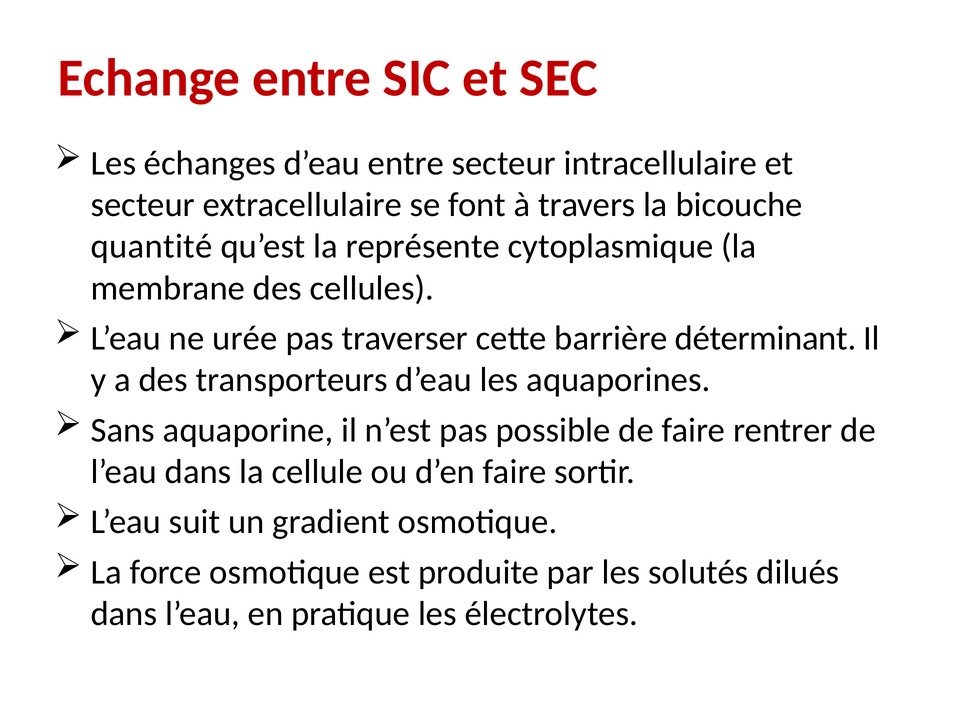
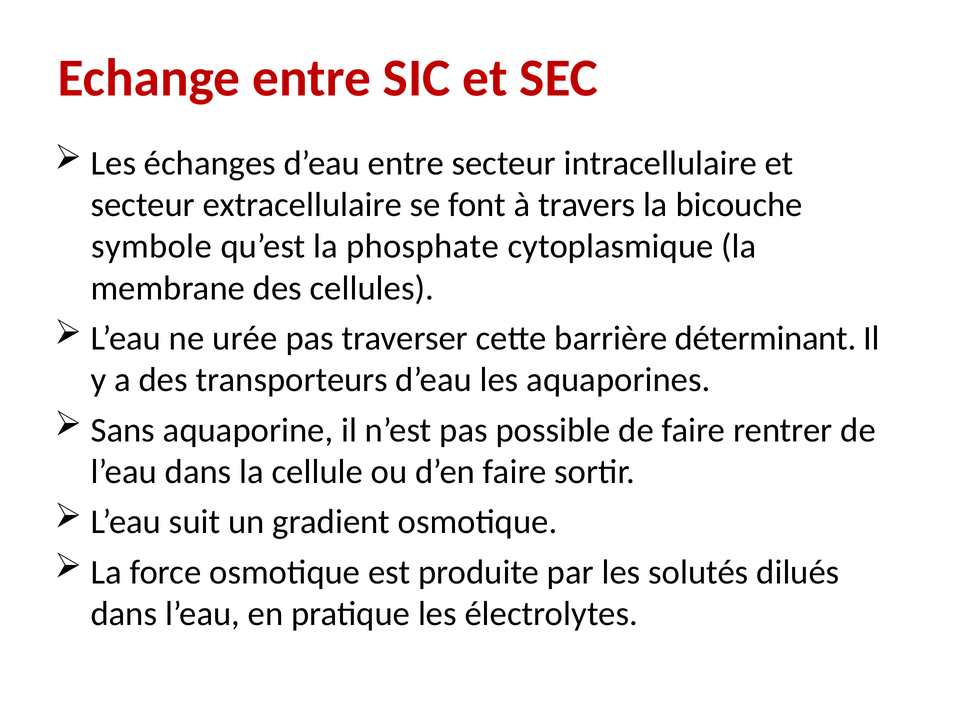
quantité: quantité -> symbole
représente: représente -> phosphate
